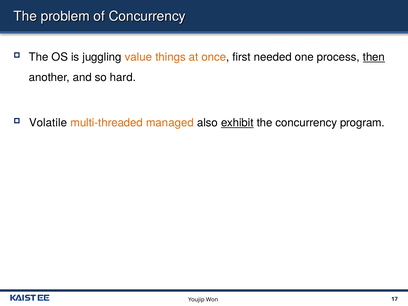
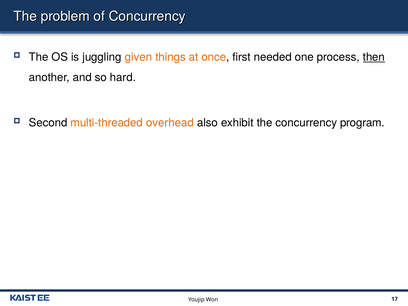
value: value -> given
Volatile: Volatile -> Second
managed: managed -> overhead
exhibit underline: present -> none
